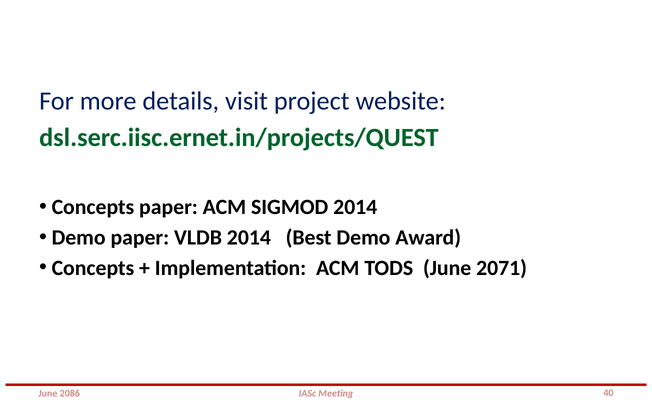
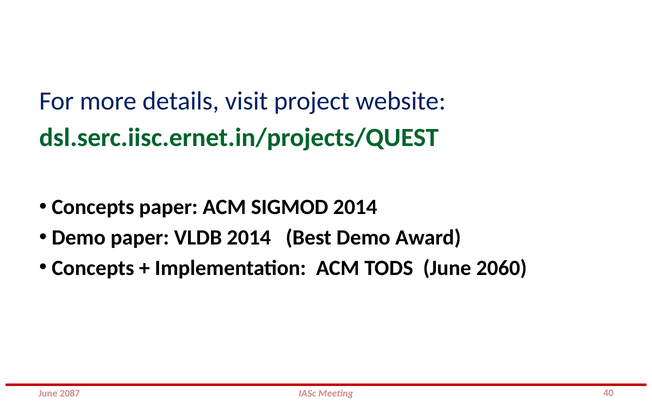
2071: 2071 -> 2060
2086: 2086 -> 2087
